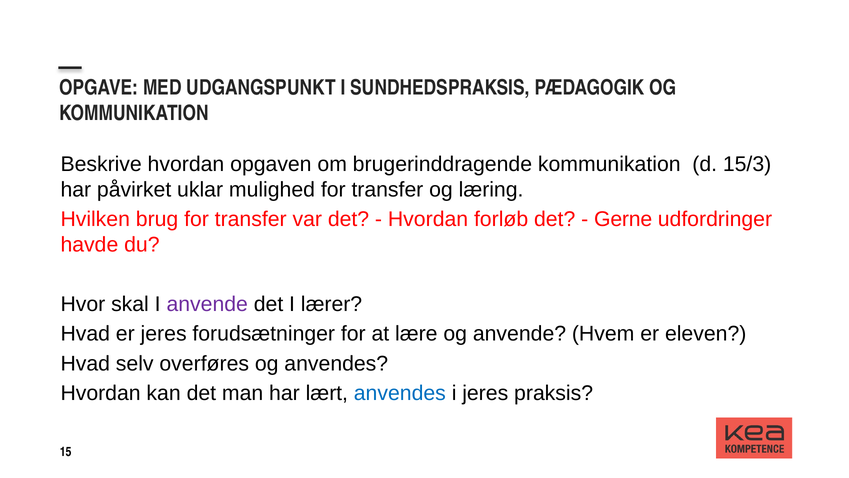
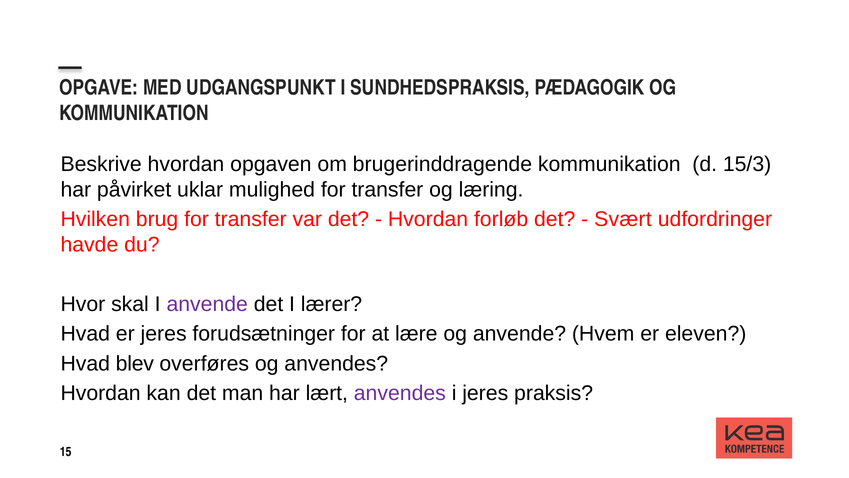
Gerne: Gerne -> Svært
selv: selv -> blev
anvendes at (400, 393) colour: blue -> purple
